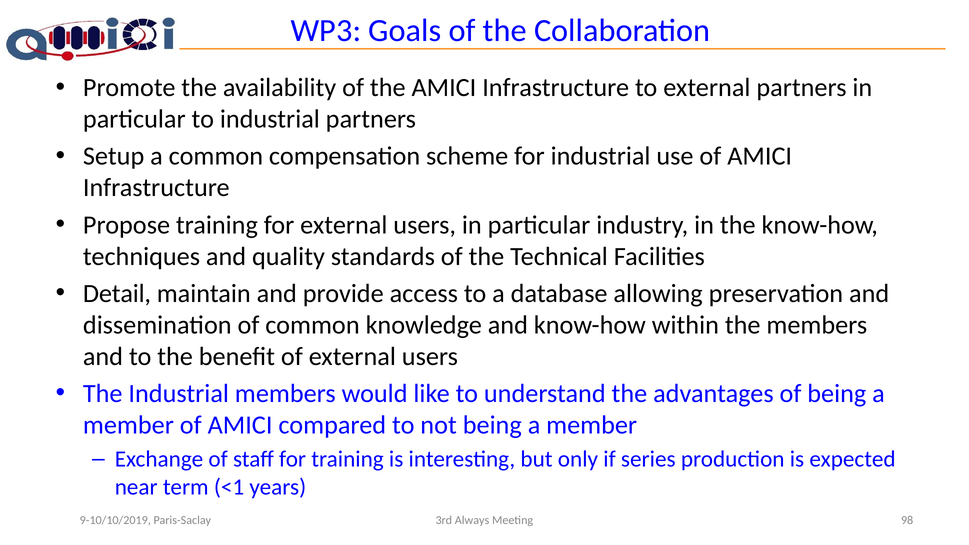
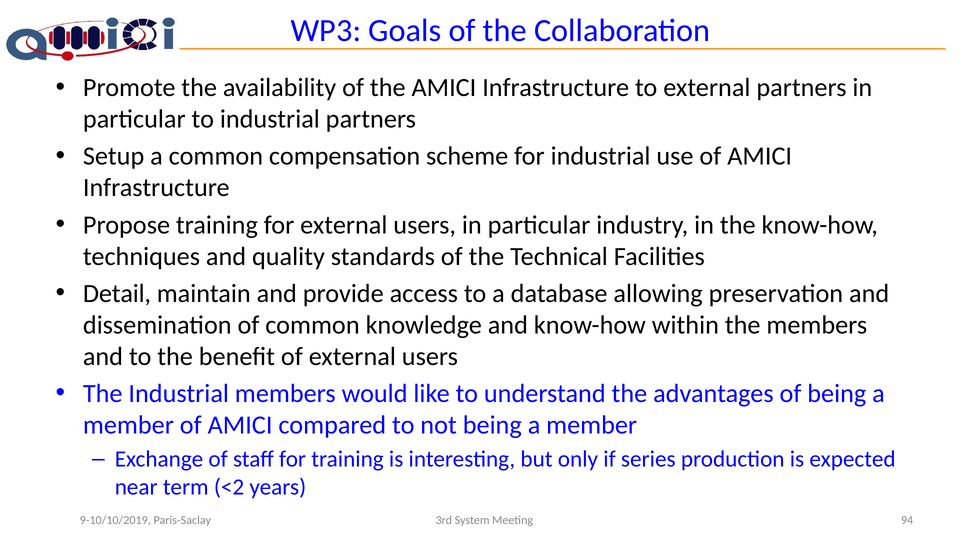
<1: <1 -> <2
Always: Always -> System
98: 98 -> 94
